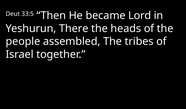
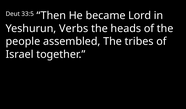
There: There -> Verbs
